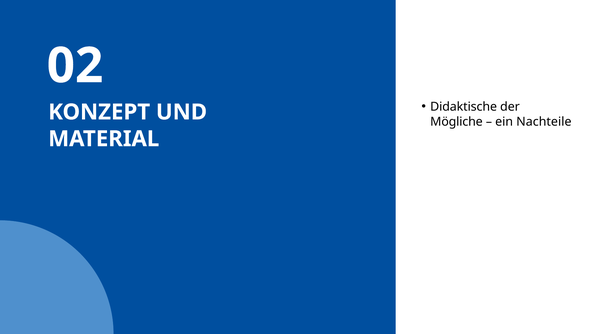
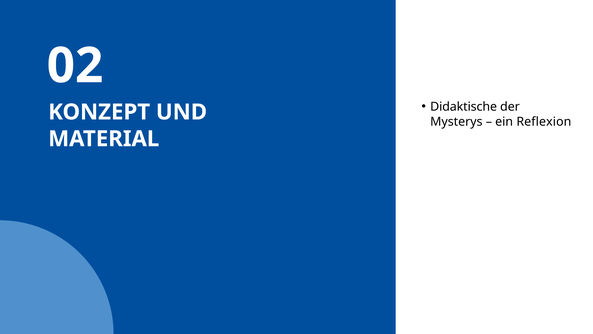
Mögliche: Mögliche -> Mysterys
Nachteile: Nachteile -> Reflexion
